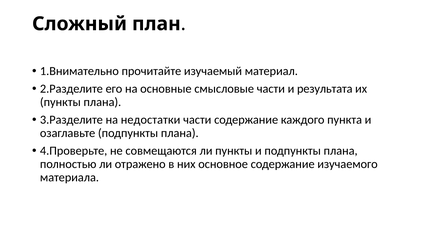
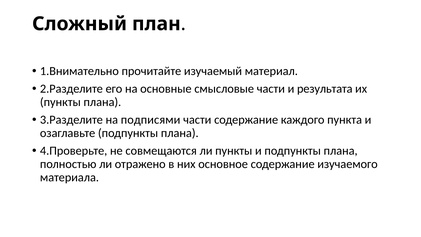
недостатки: недостатки -> подписями
